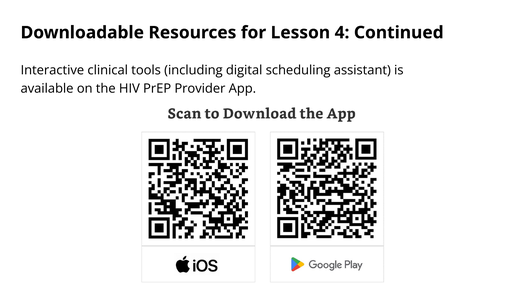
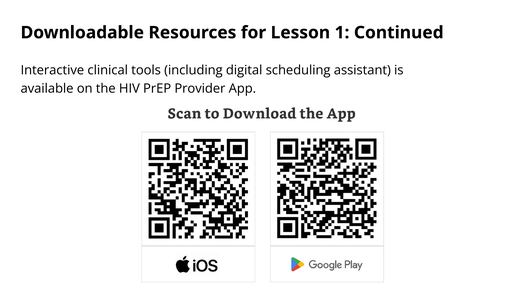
4: 4 -> 1
